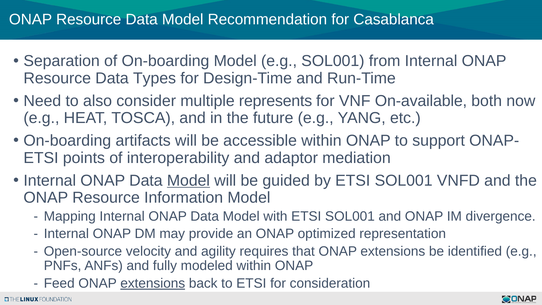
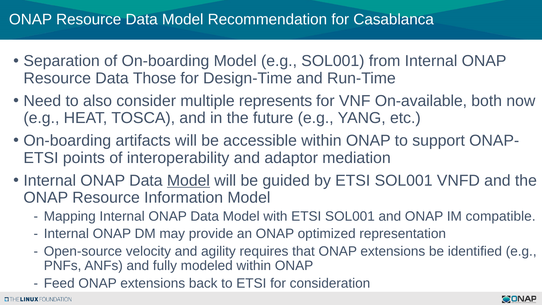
Types: Types -> Those
divergence: divergence -> compatible
extensions at (153, 283) underline: present -> none
